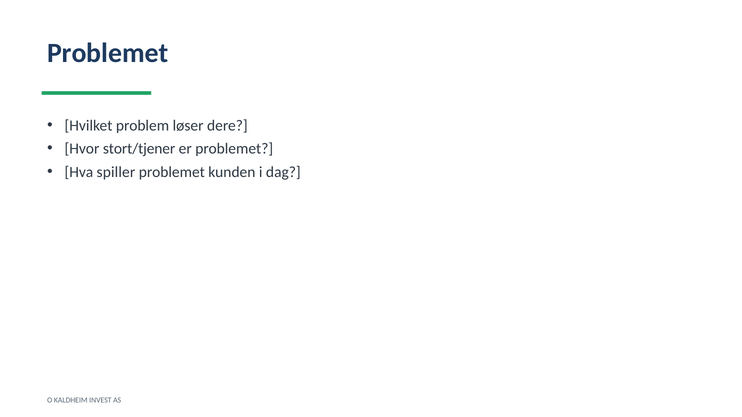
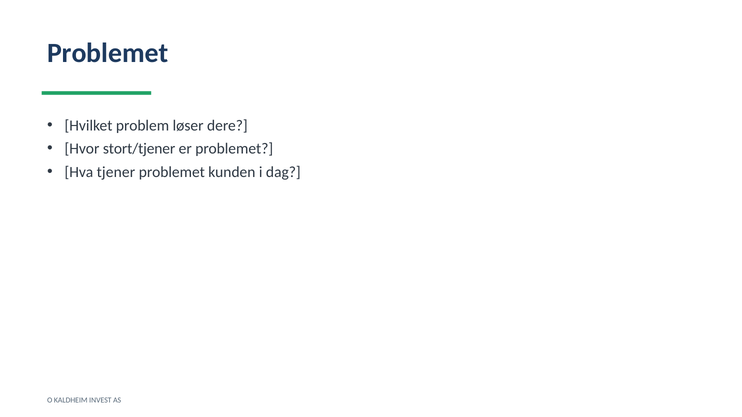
spiller: spiller -> tjener
